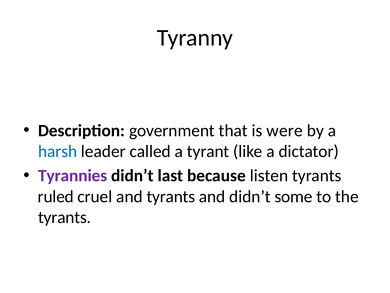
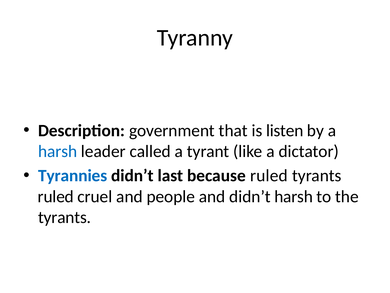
were: were -> listen
Tyrannies colour: purple -> blue
because listen: listen -> ruled
and tyrants: tyrants -> people
didn’t some: some -> harsh
